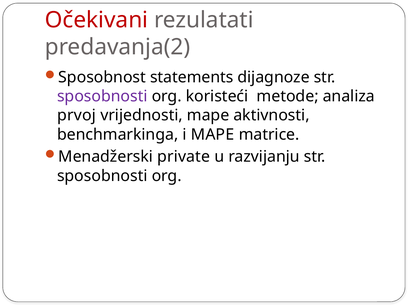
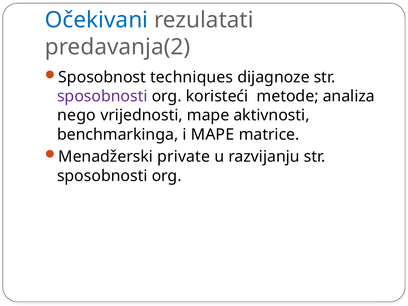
Očekivani colour: red -> blue
statements: statements -> techniques
prvoj: prvoj -> nego
